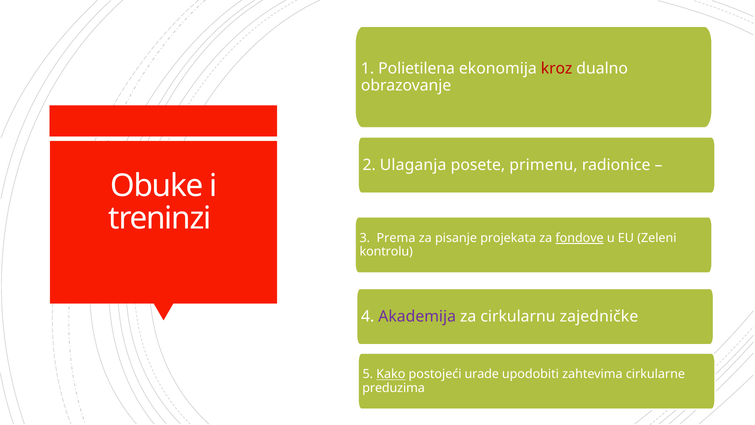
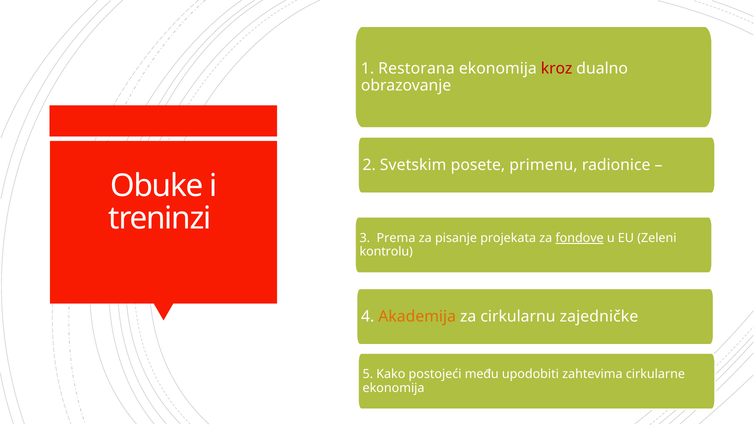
Polietilena: Polietilena -> Restorana
Ulaganja: Ulaganja -> Svetskim
Akademija colour: purple -> orange
Kako underline: present -> none
urade: urade -> među
preduzima at (394, 388): preduzima -> ekonomija
